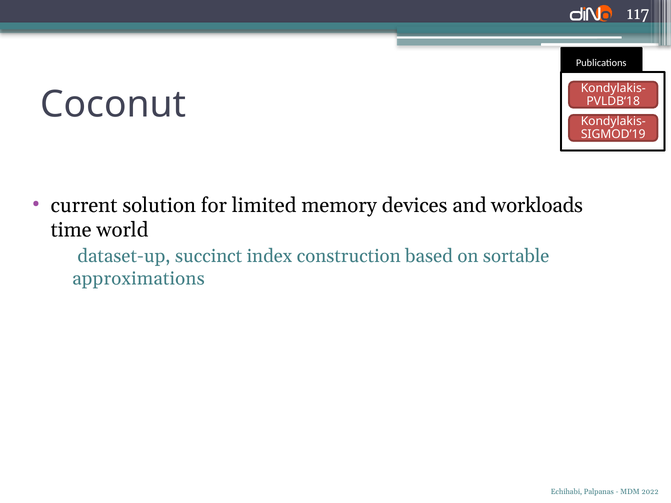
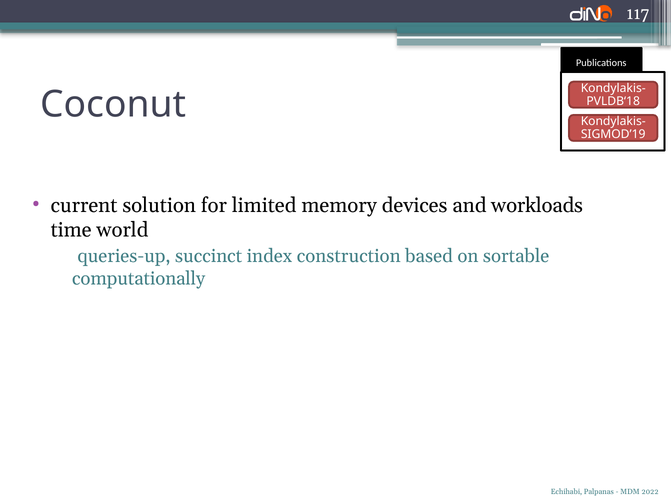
dataset-up: dataset-up -> queries-up
approximations: approximations -> computationally
